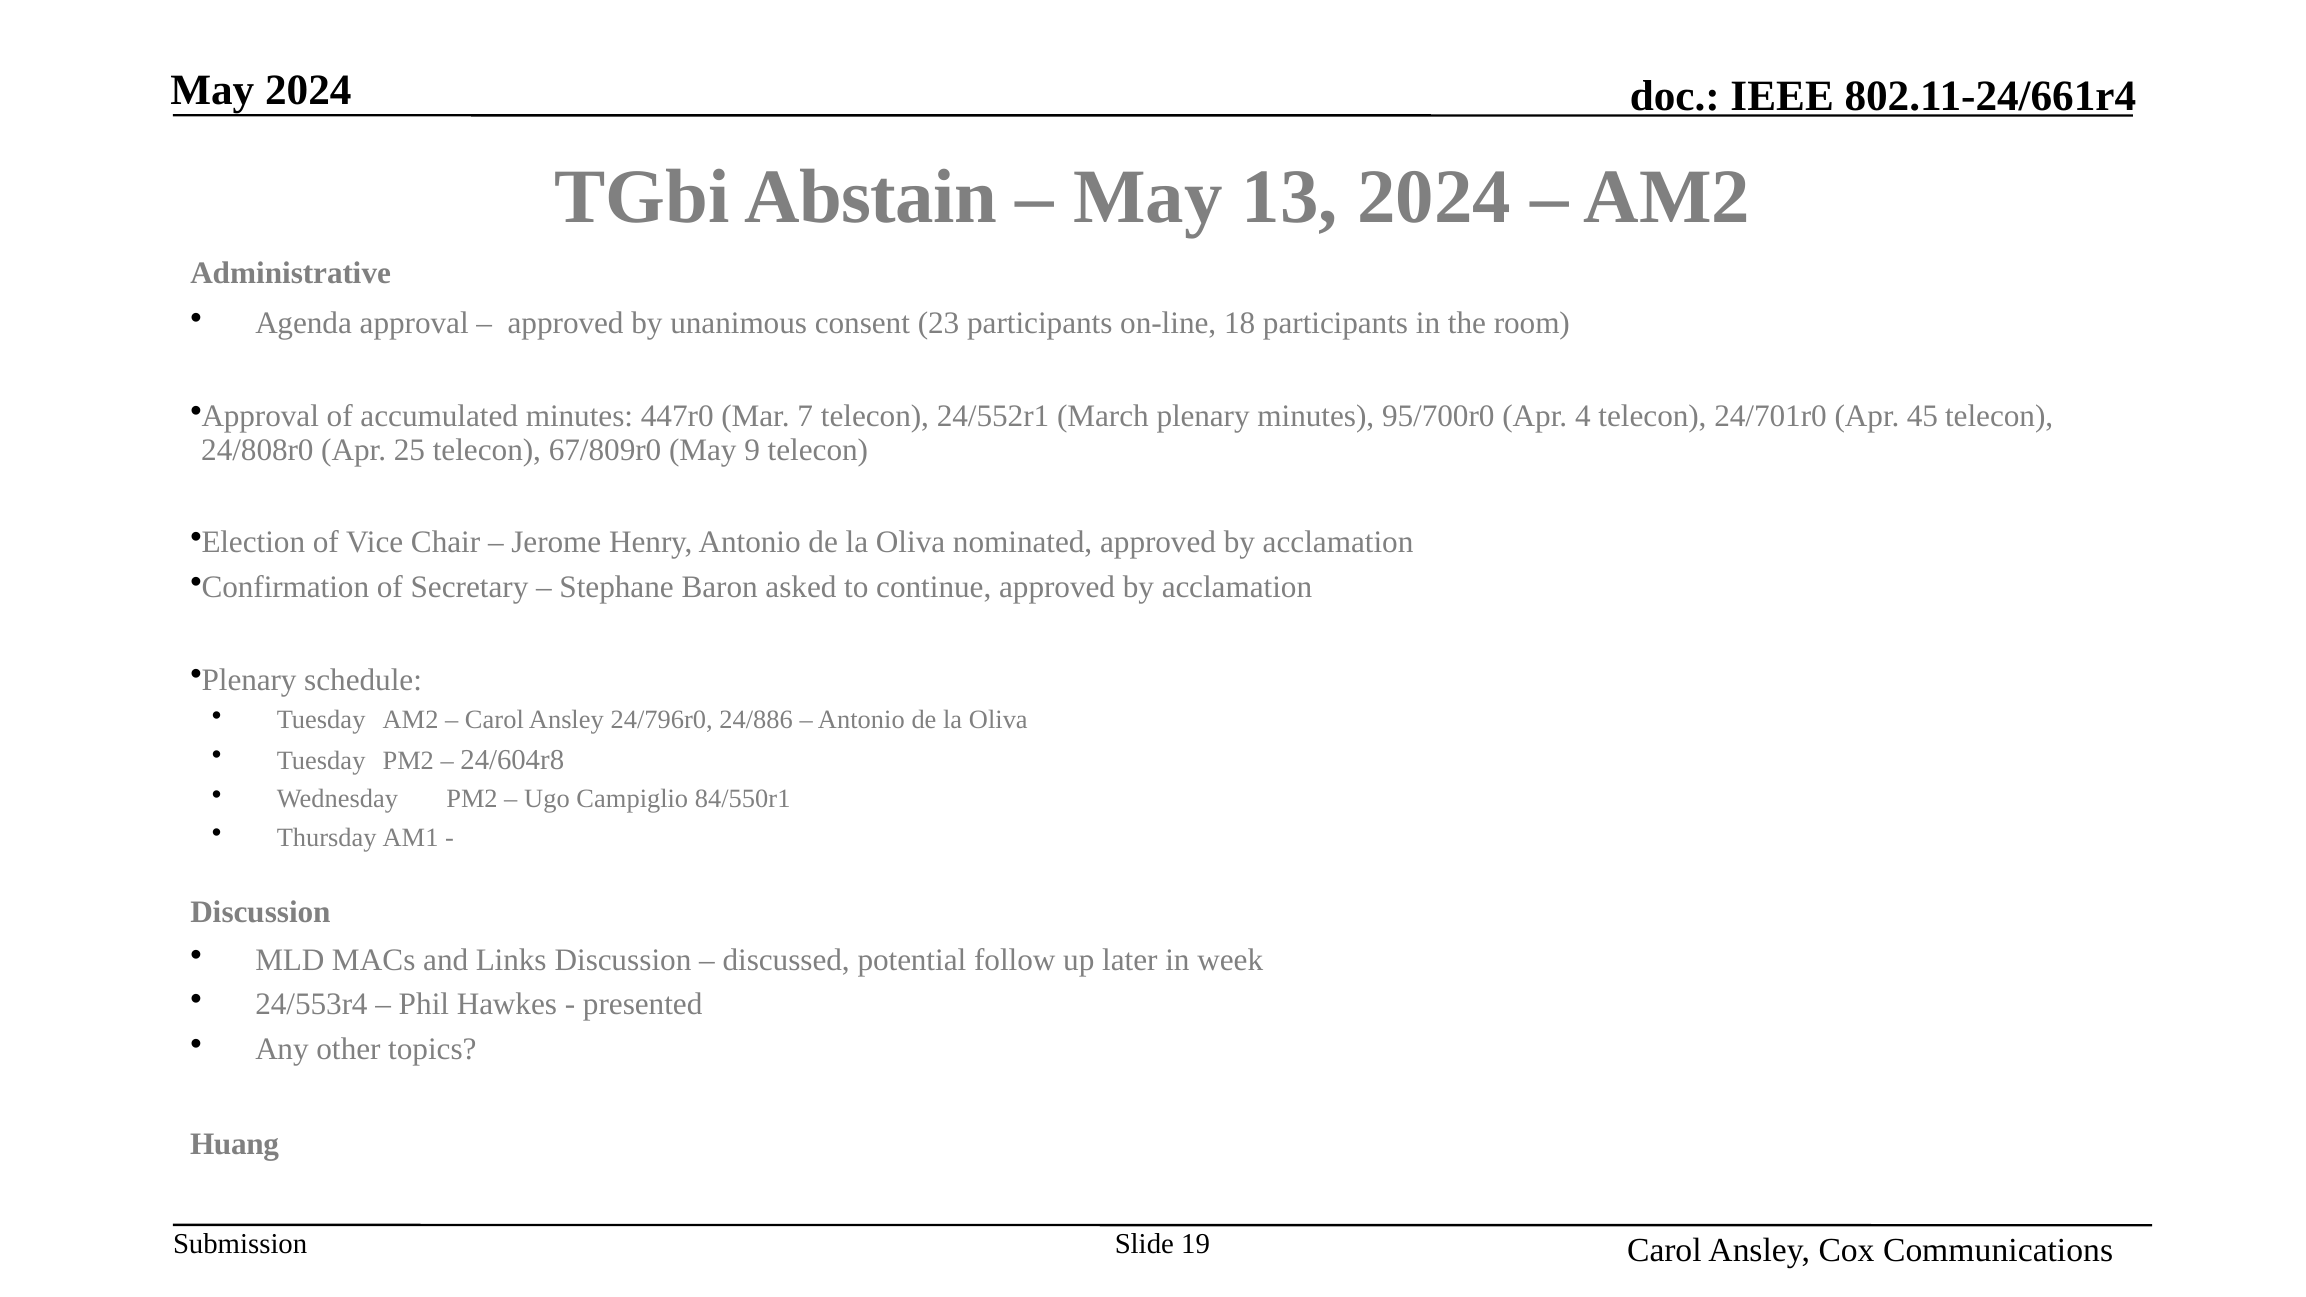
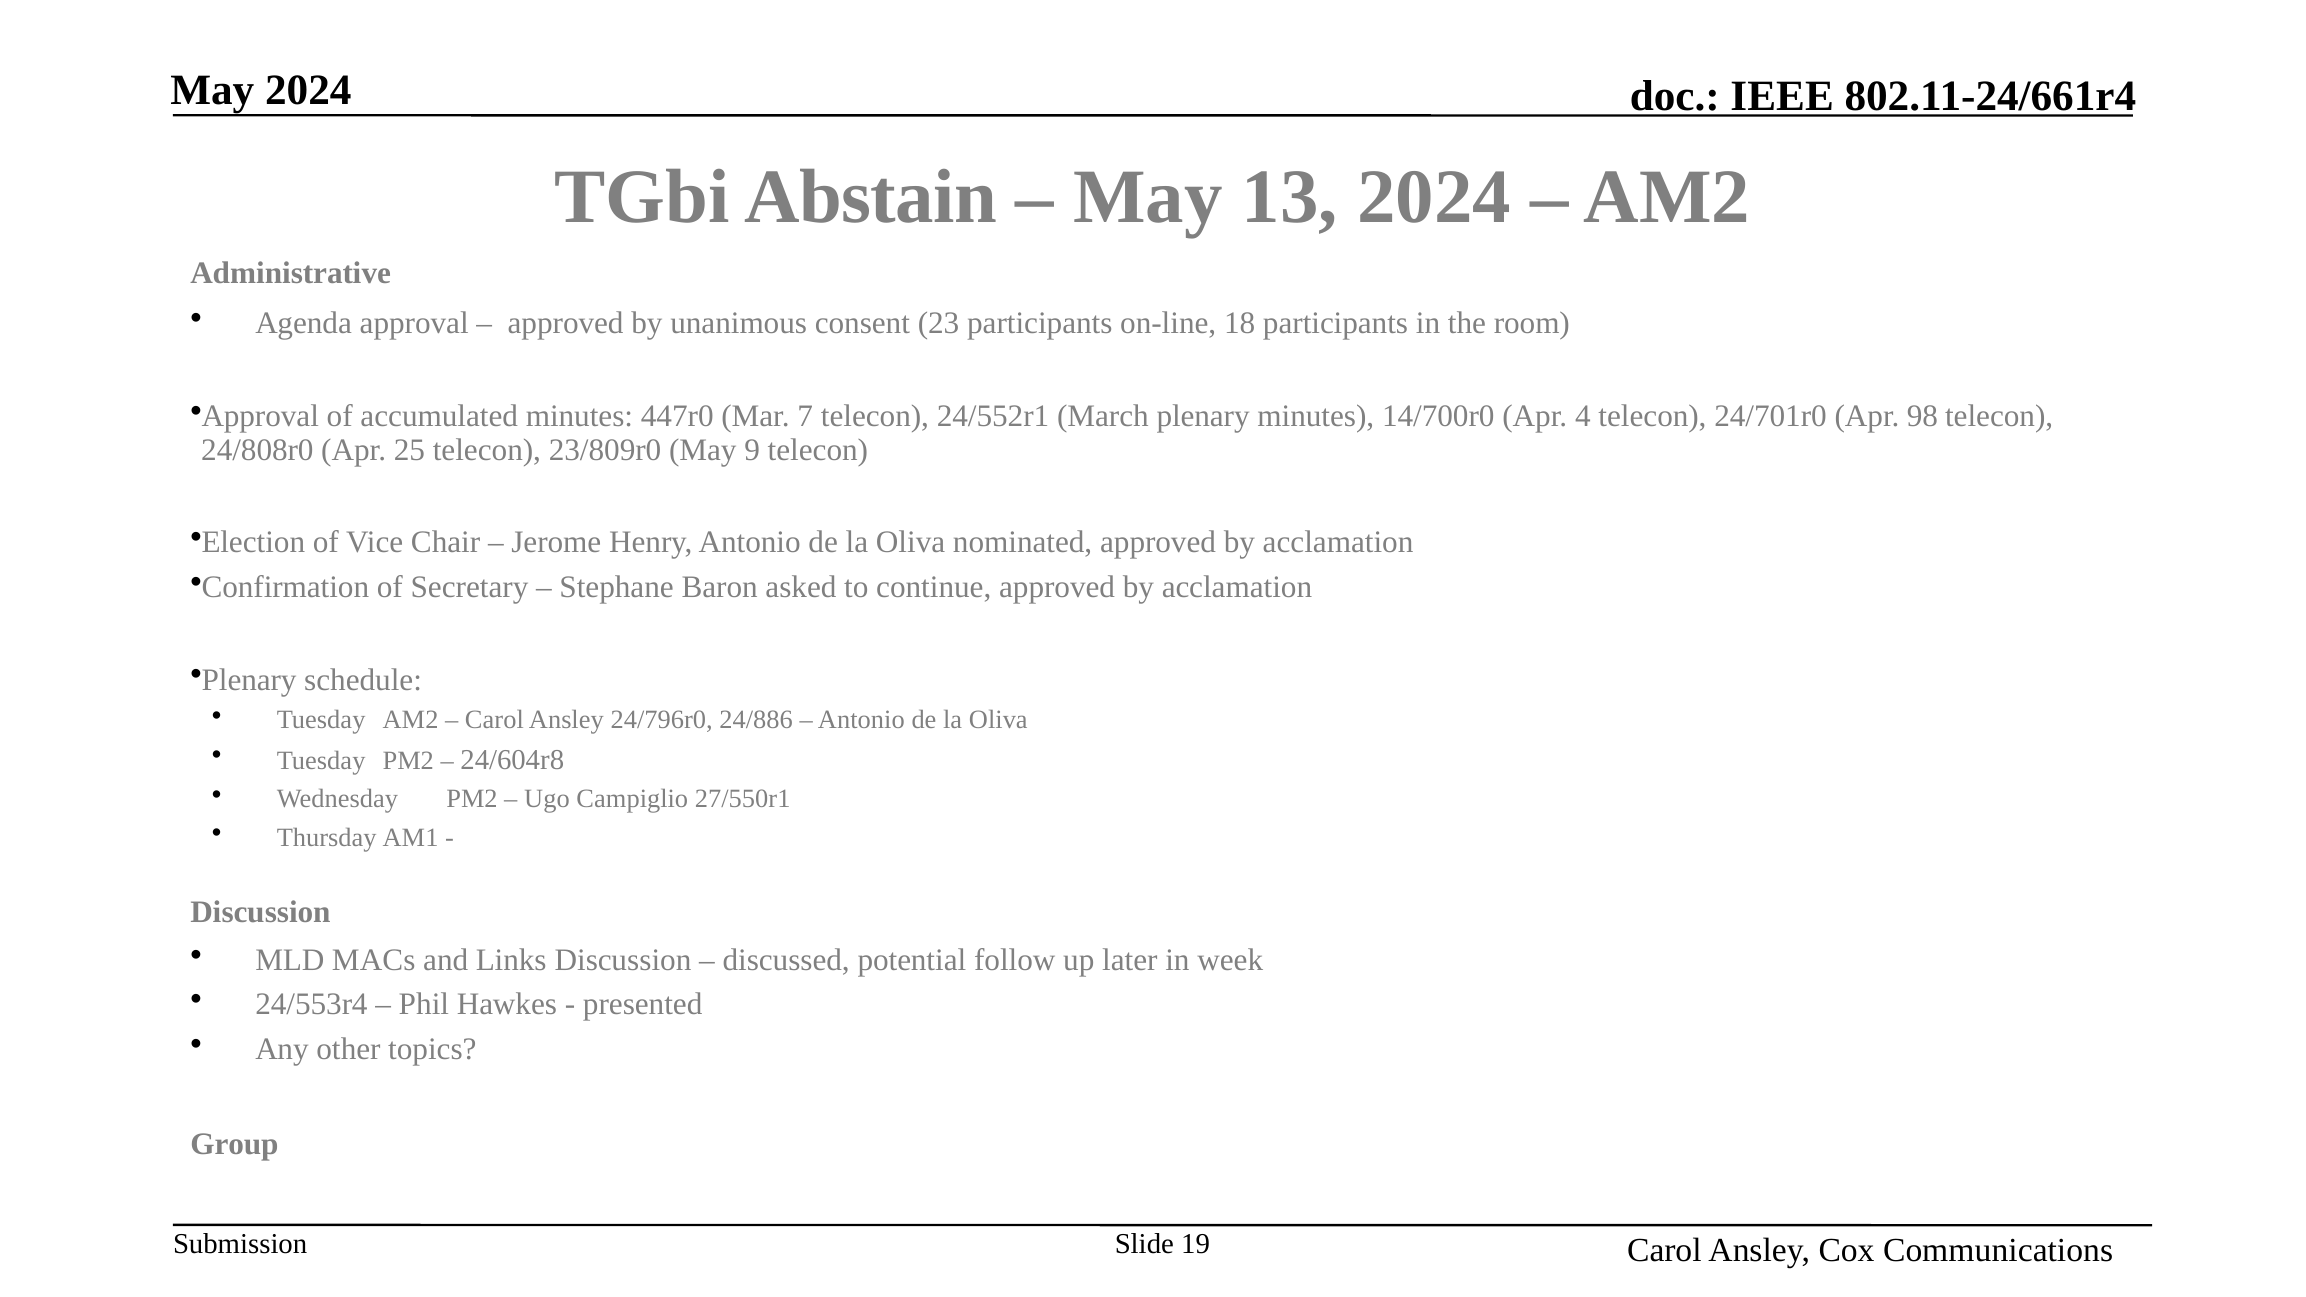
95/700r0: 95/700r0 -> 14/700r0
45: 45 -> 98
67/809r0: 67/809r0 -> 23/809r0
84/550r1: 84/550r1 -> 27/550r1
Huang: Huang -> Group
